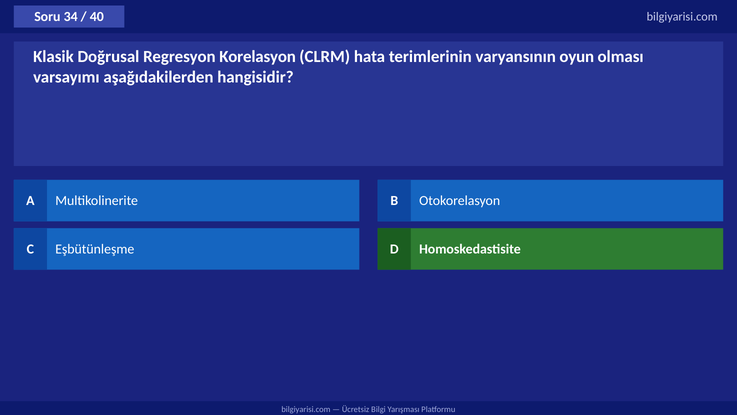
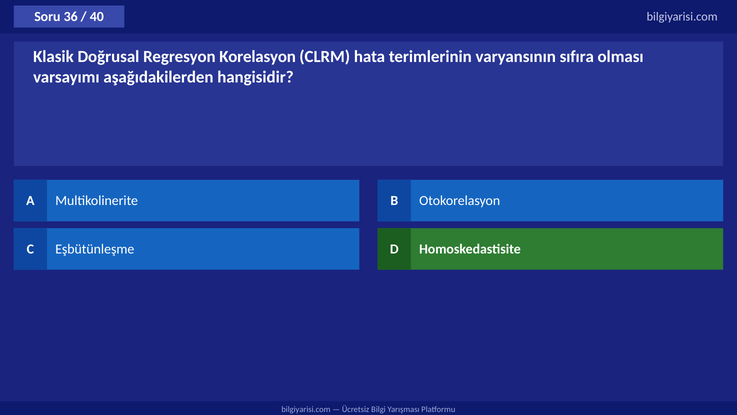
34: 34 -> 36
oyun: oyun -> sıfıra
